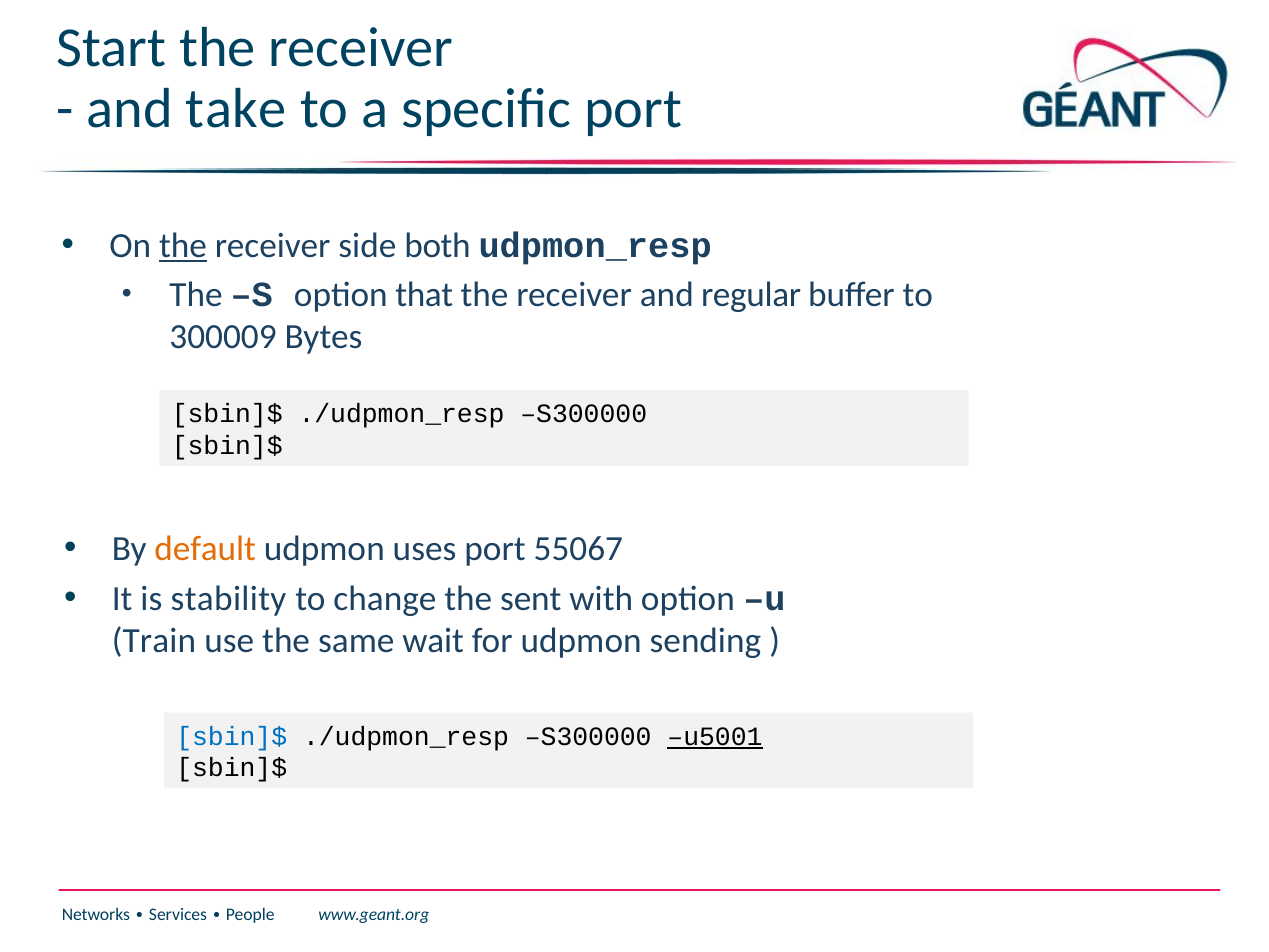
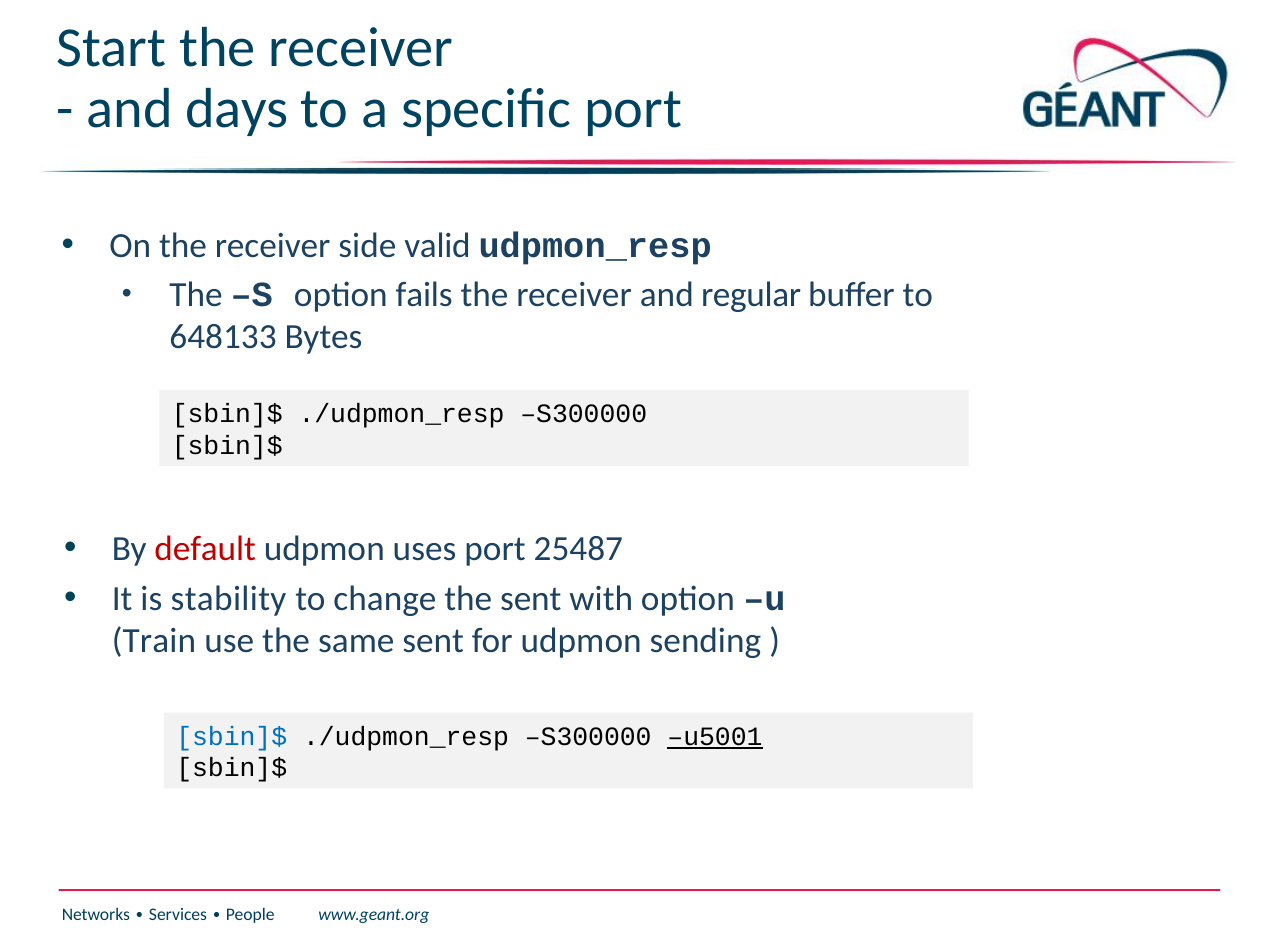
take: take -> days
the at (183, 246) underline: present -> none
both: both -> valid
that: that -> fails
300009: 300009 -> 648133
default colour: orange -> red
55067: 55067 -> 25487
same wait: wait -> sent
